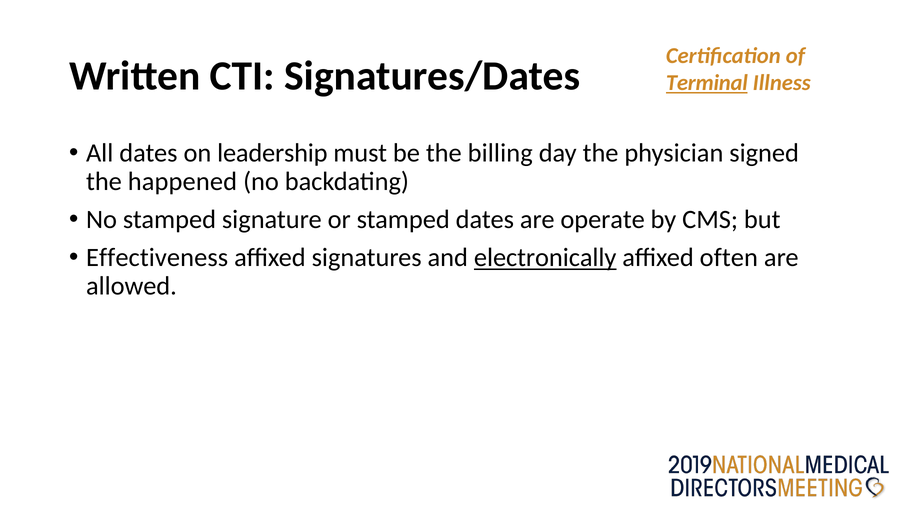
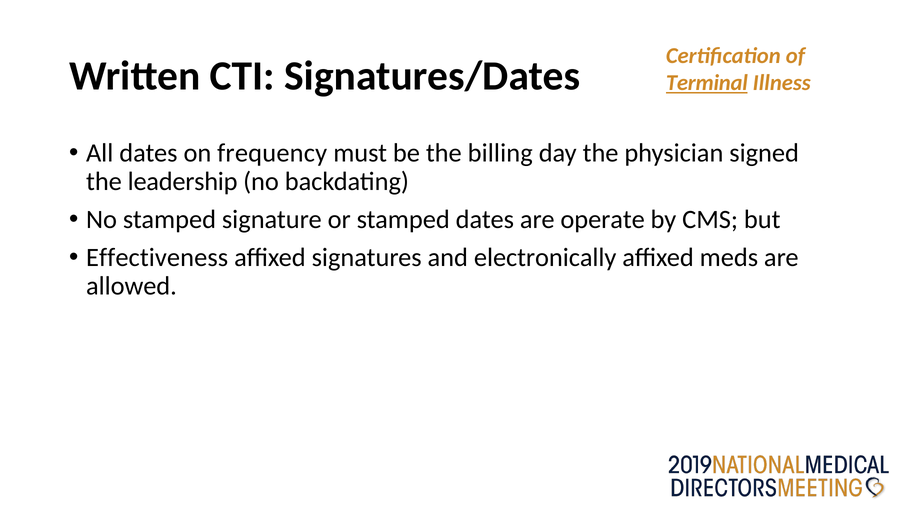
leadership: leadership -> frequency
happened: happened -> leadership
electronically underline: present -> none
often: often -> meds
